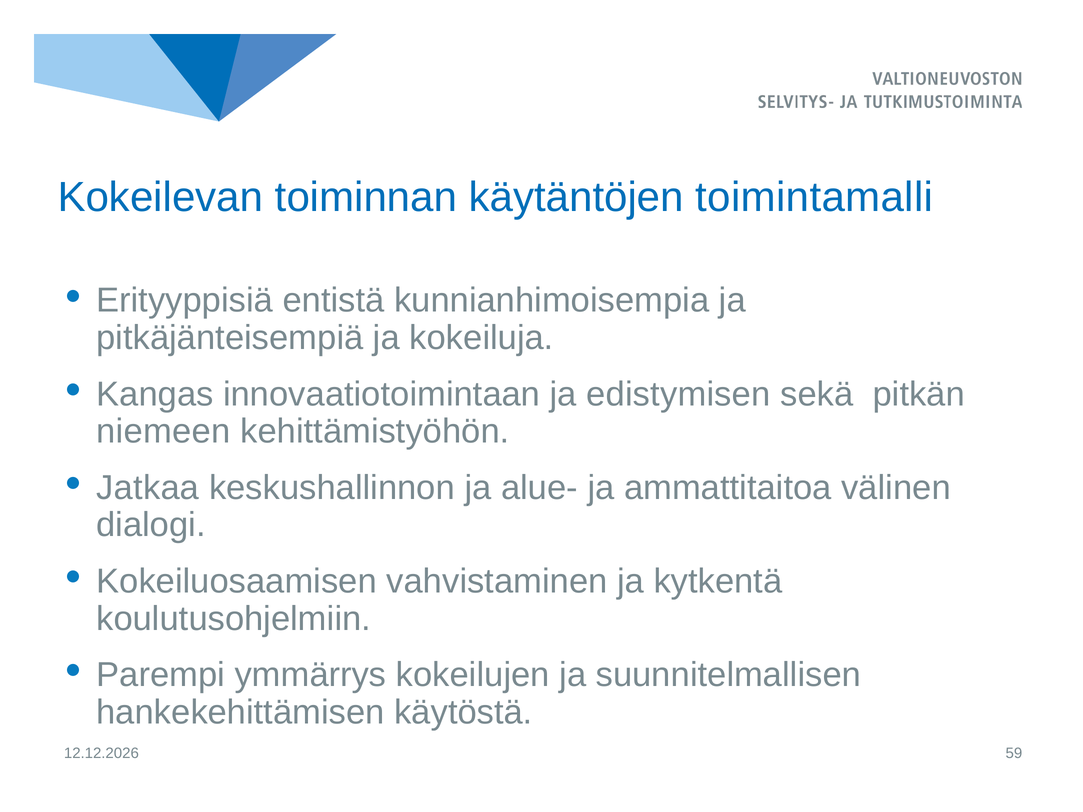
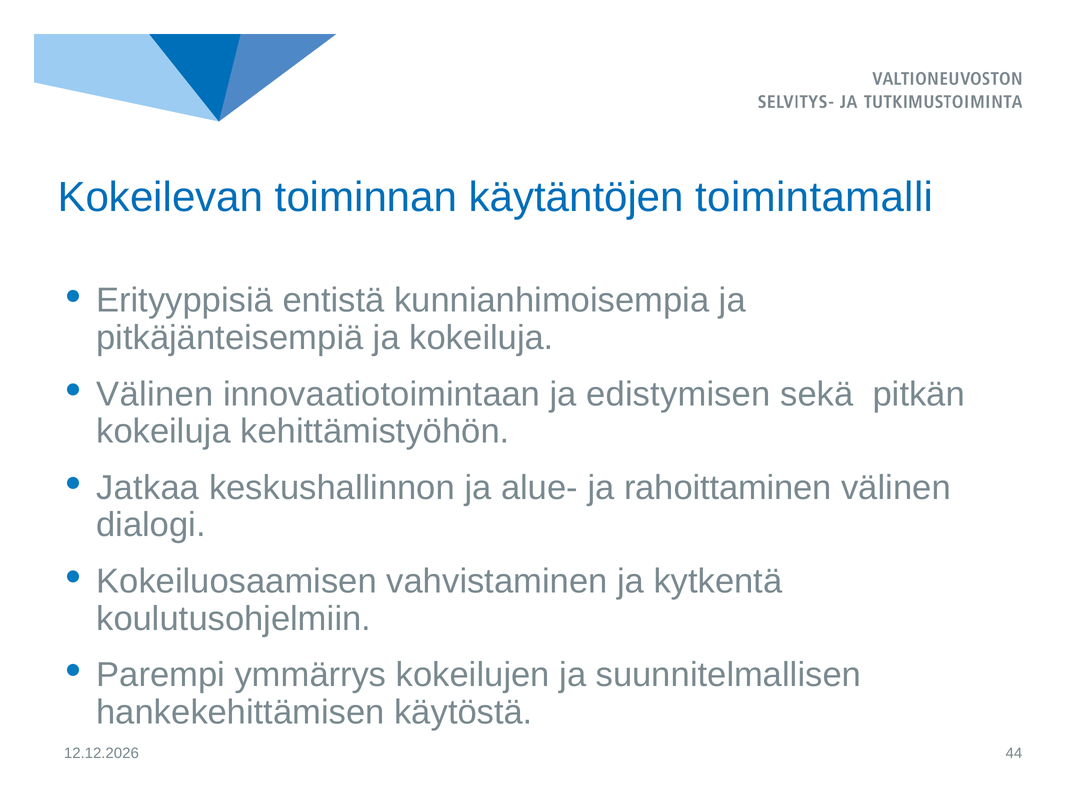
Kangas at (155, 394): Kangas -> Välinen
niemeen at (163, 432): niemeen -> kokeiluja
ammattitaitoa: ammattitaitoa -> rahoittaminen
59: 59 -> 44
